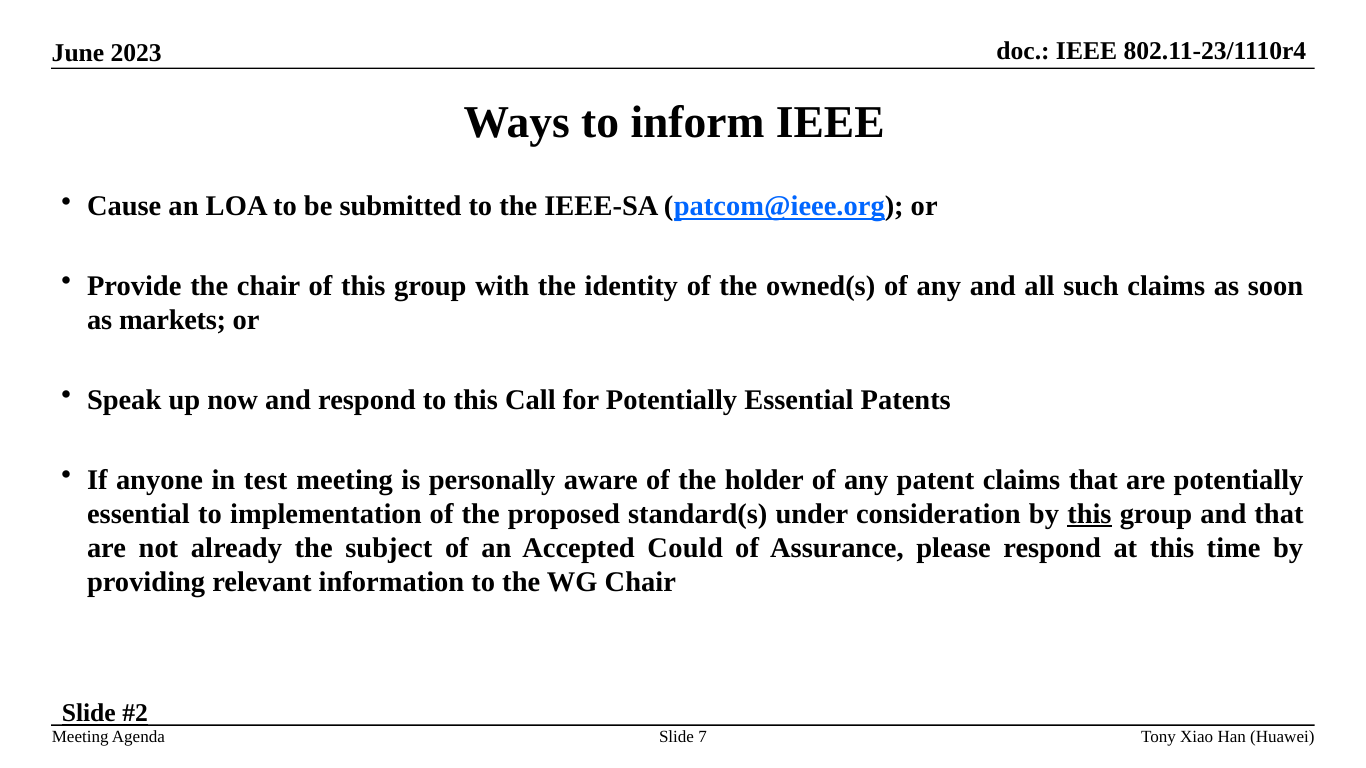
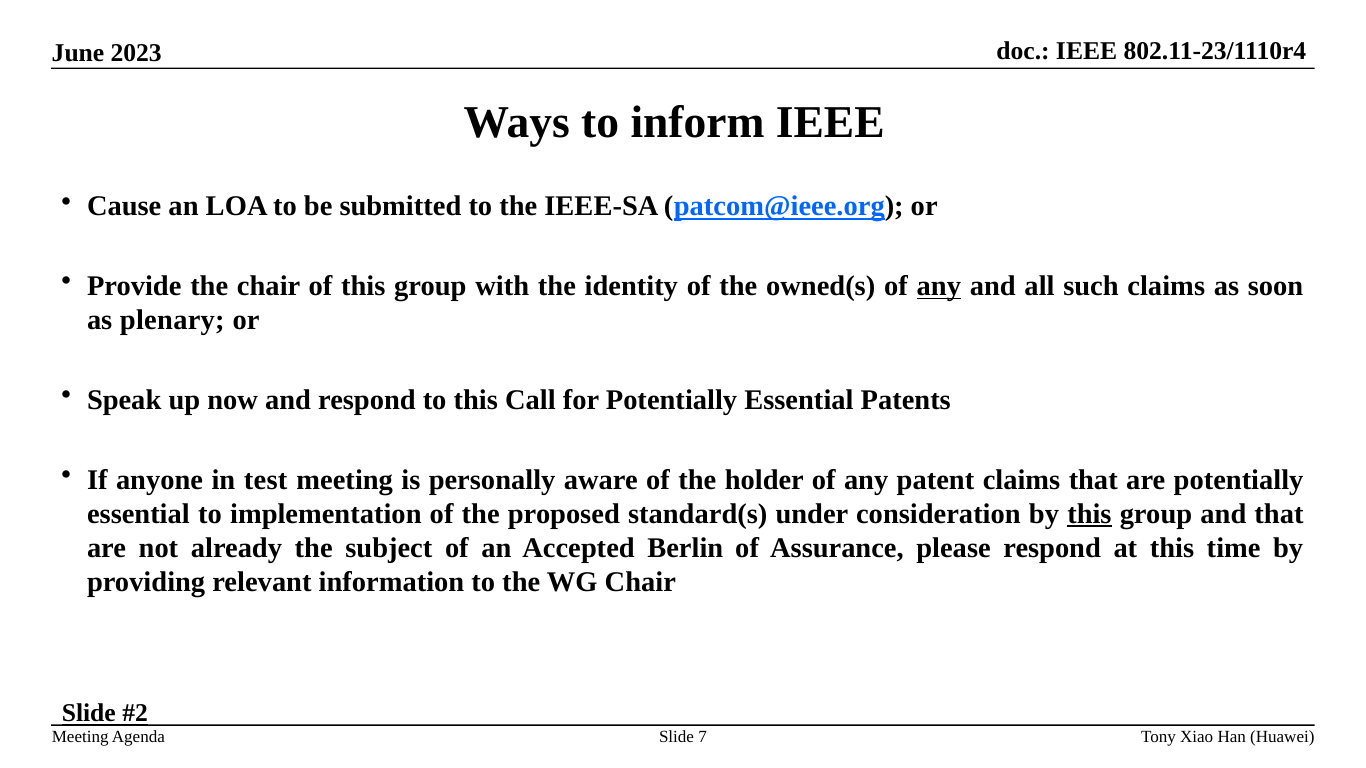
any at (939, 286) underline: none -> present
markets: markets -> plenary
Could: Could -> Berlin
